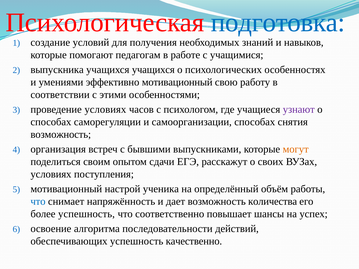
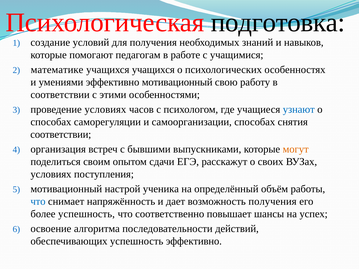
подготовка colour: blue -> black
выпускника: выпускника -> математике
узнают colour: purple -> blue
возможность at (61, 135): возможность -> соответствии
возможность количества: количества -> получения
успешность качественно: качественно -> эффективно
